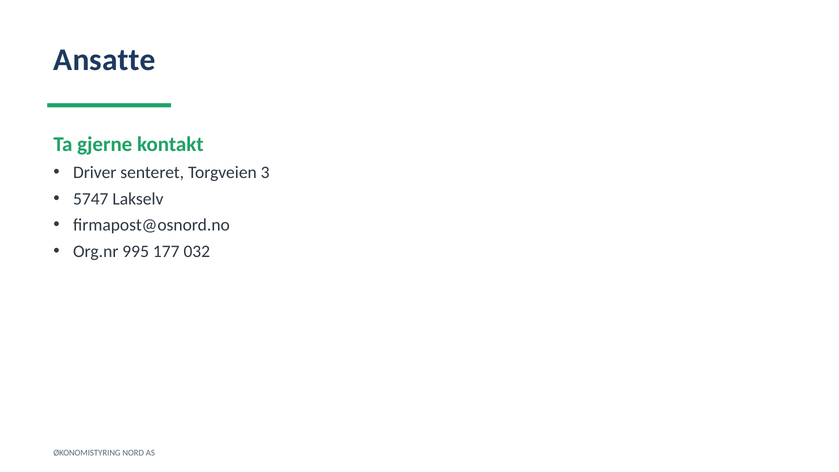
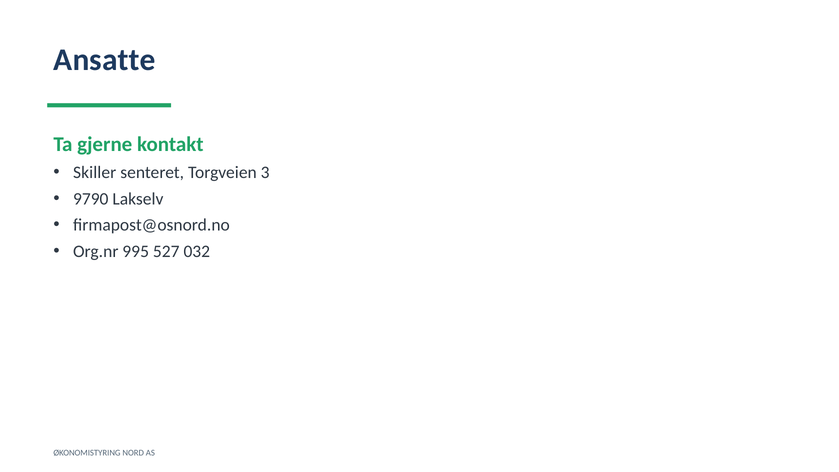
Driver: Driver -> Skiller
5747: 5747 -> 9790
177: 177 -> 527
